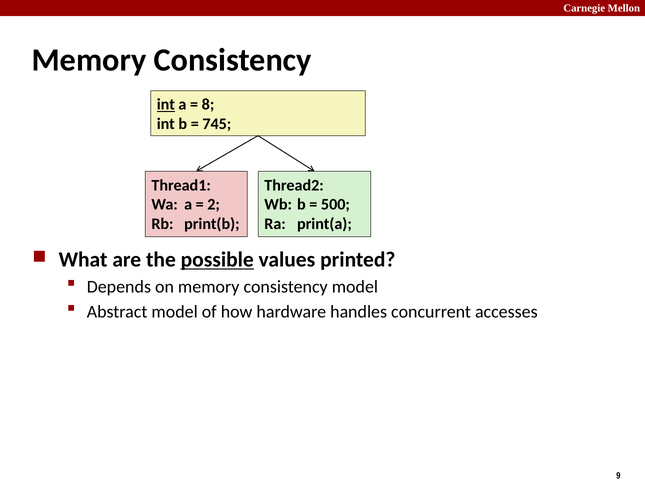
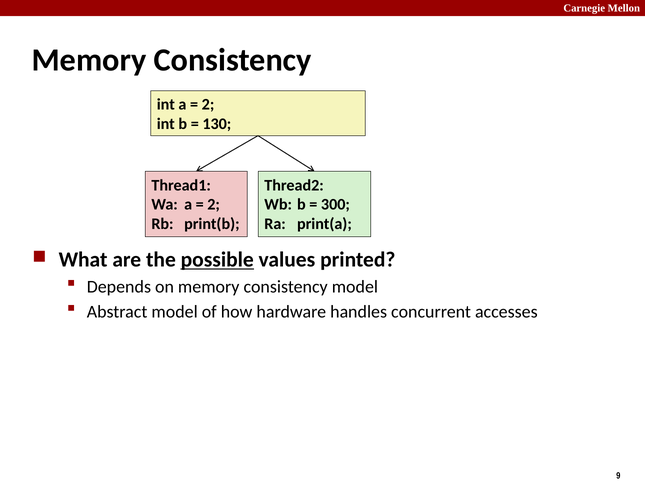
int at (166, 105) underline: present -> none
8 at (208, 105): 8 -> 2
745: 745 -> 130
500: 500 -> 300
